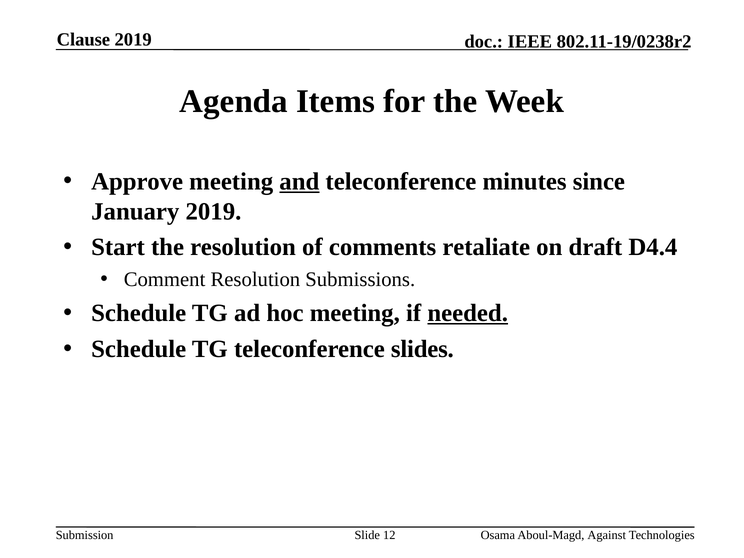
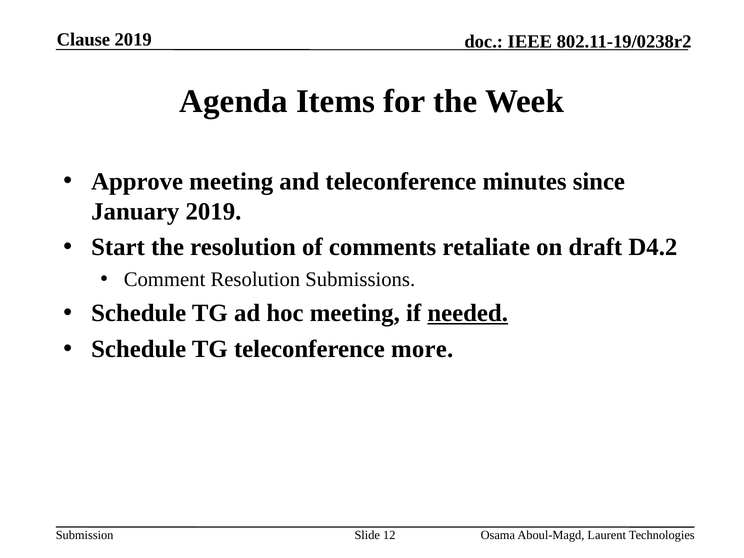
and underline: present -> none
D4.4: D4.4 -> D4.2
slides: slides -> more
Against: Against -> Laurent
